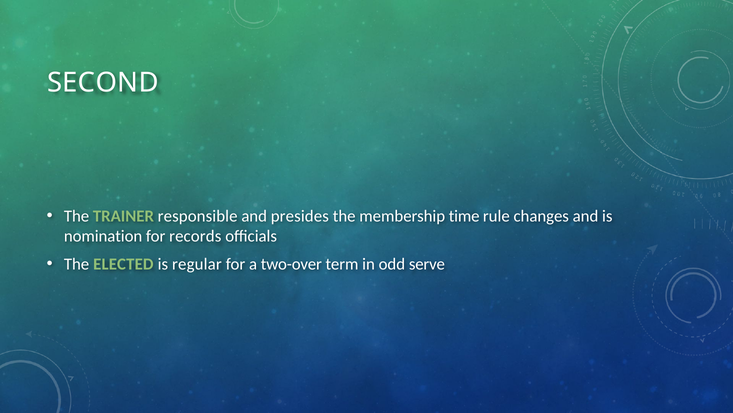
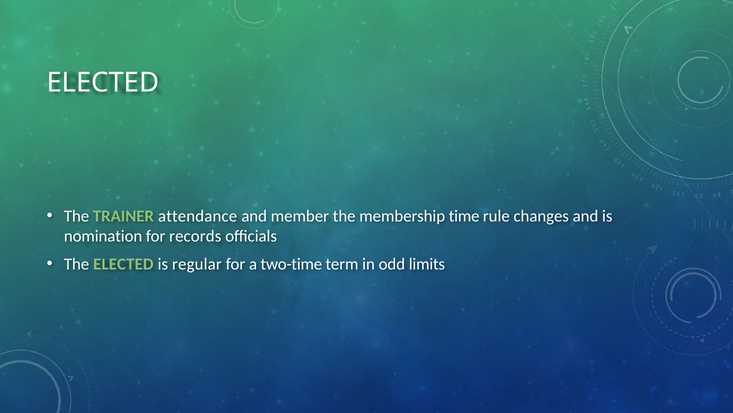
SECOND at (103, 82): SECOND -> ELECTED
responsible: responsible -> attendance
presides: presides -> member
two-over: two-over -> two-time
serve: serve -> limits
